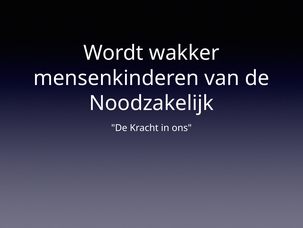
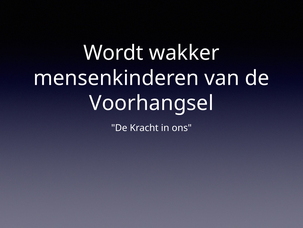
Noodzakelijk: Noodzakelijk -> Voorhangsel
